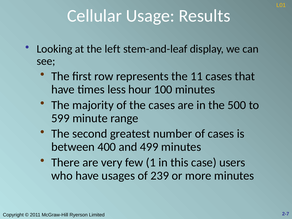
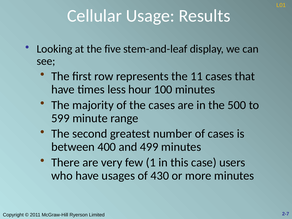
left: left -> five
239: 239 -> 430
